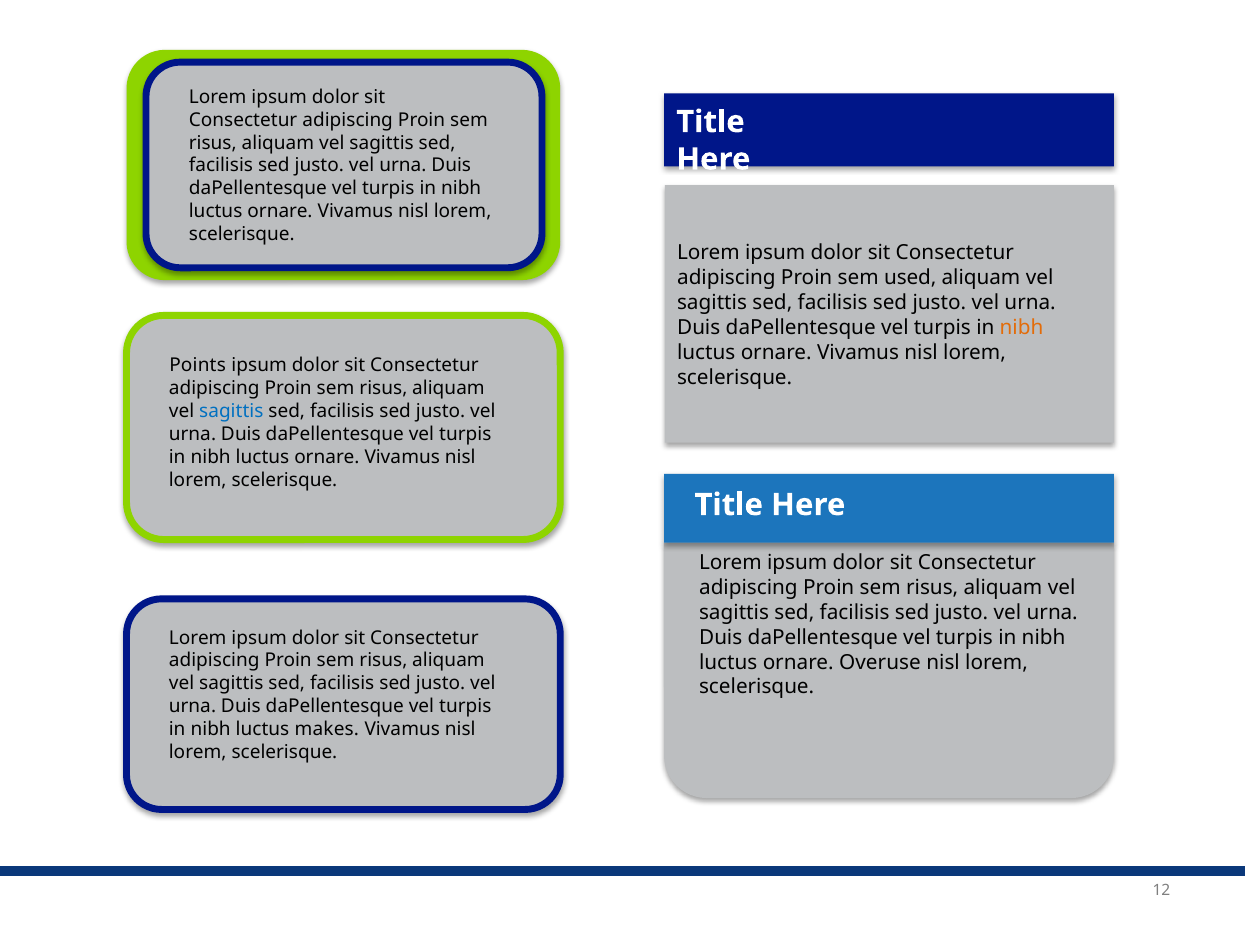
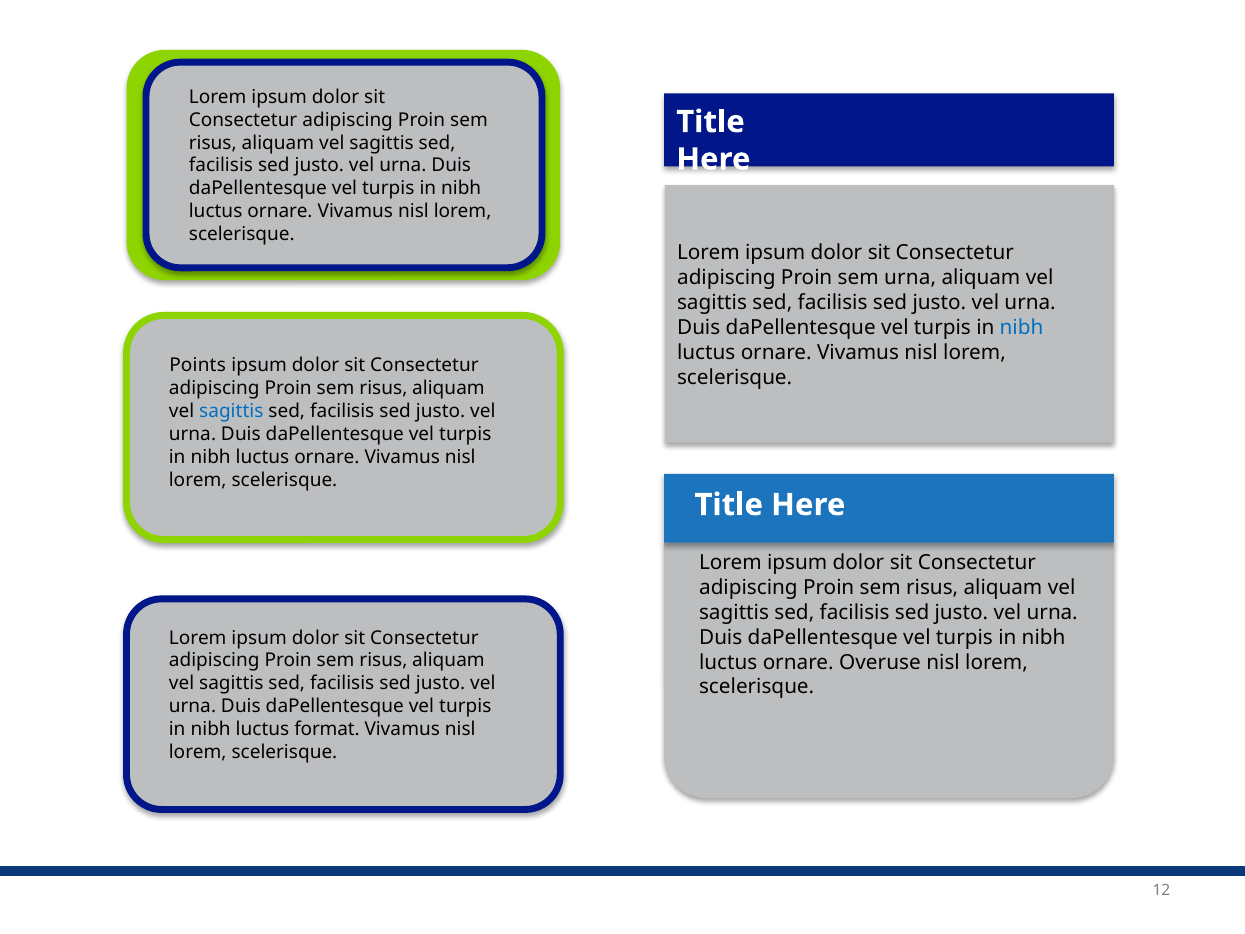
sem used: used -> urna
nibh at (1022, 328) colour: orange -> blue
makes: makes -> format
